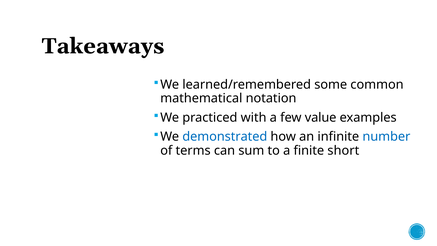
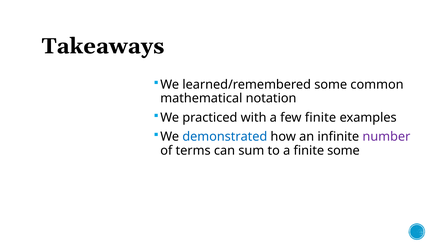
few value: value -> finite
number colour: blue -> purple
finite short: short -> some
